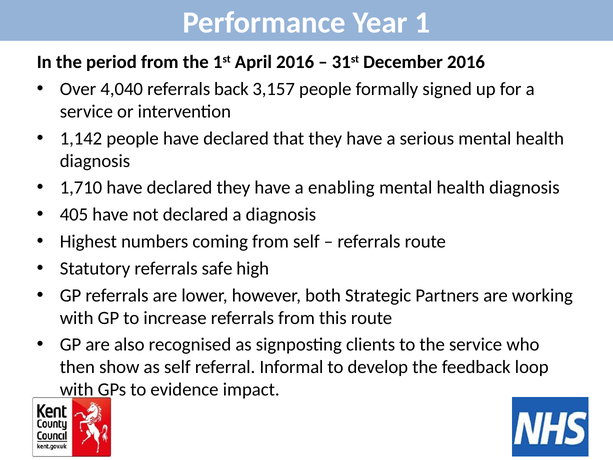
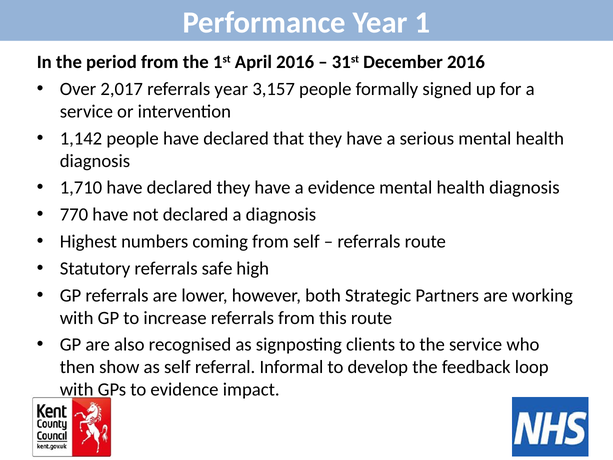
4,040: 4,040 -> 2,017
referrals back: back -> year
a enabling: enabling -> evidence
405: 405 -> 770
